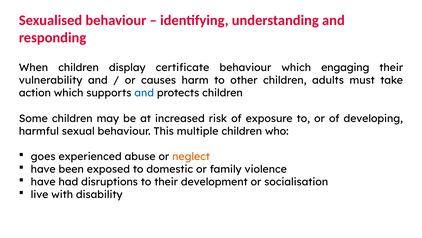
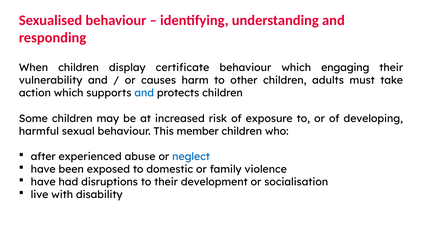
multiple: multiple -> member
goes: goes -> after
neglect colour: orange -> blue
